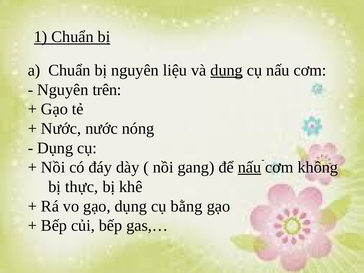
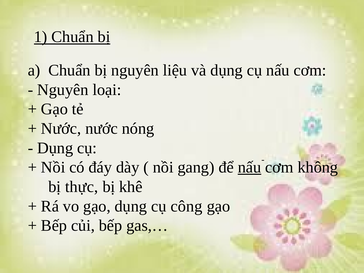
dụng at (227, 70) underline: present -> none
trên: trên -> loại
bằng: bằng -> công
